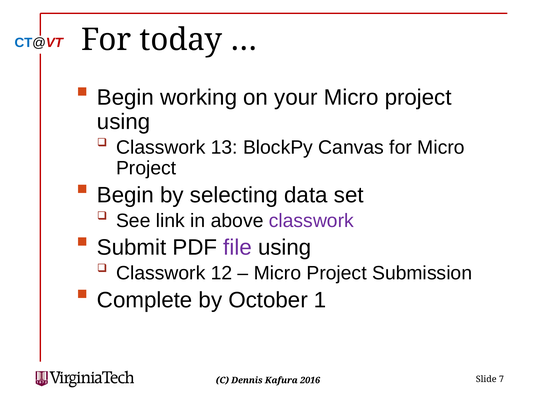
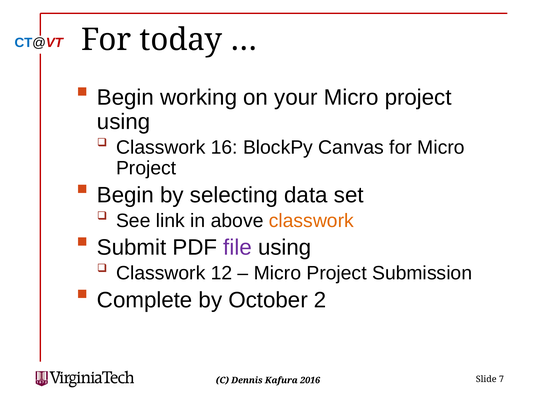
13: 13 -> 16
classwork at (311, 221) colour: purple -> orange
1: 1 -> 2
